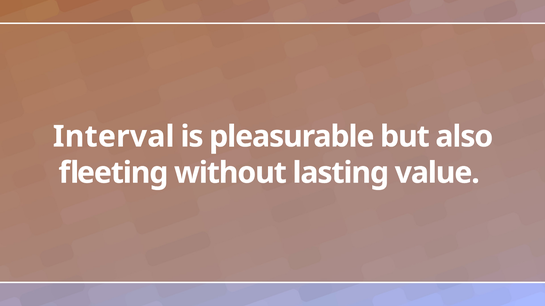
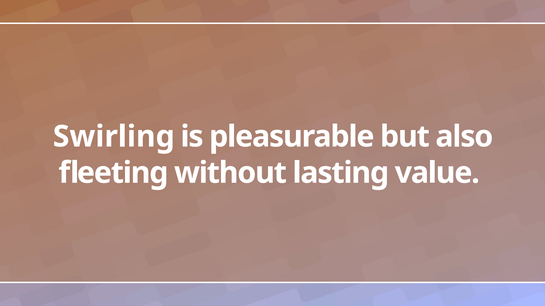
Interval: Interval -> Swirling
